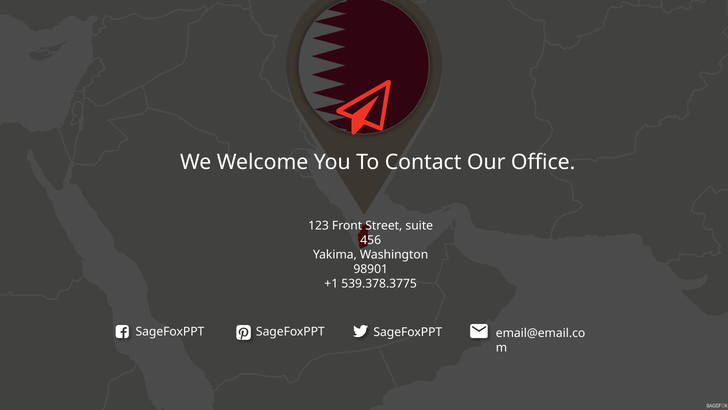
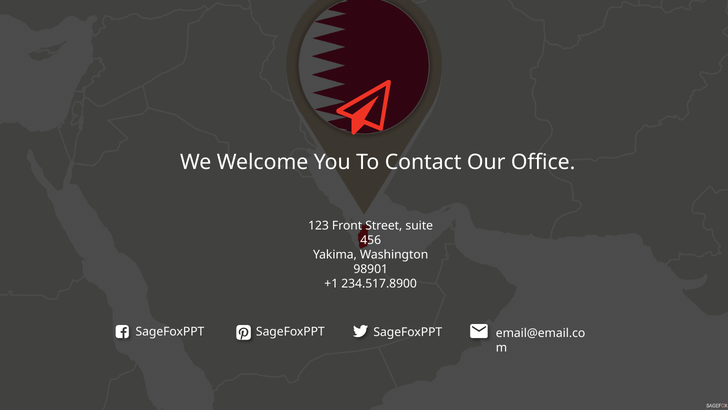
539.378.3775: 539.378.3775 -> 234.517.8900
